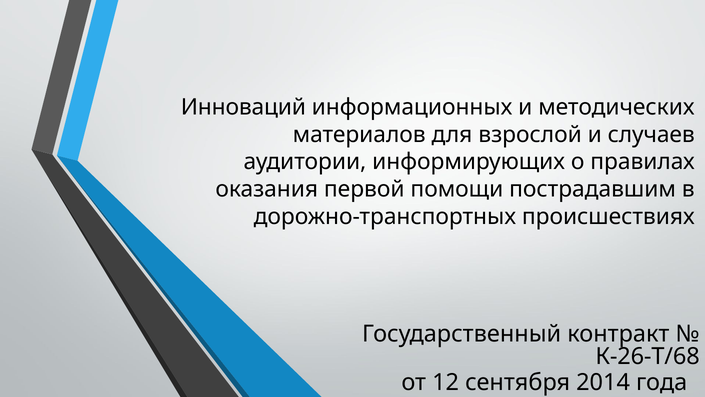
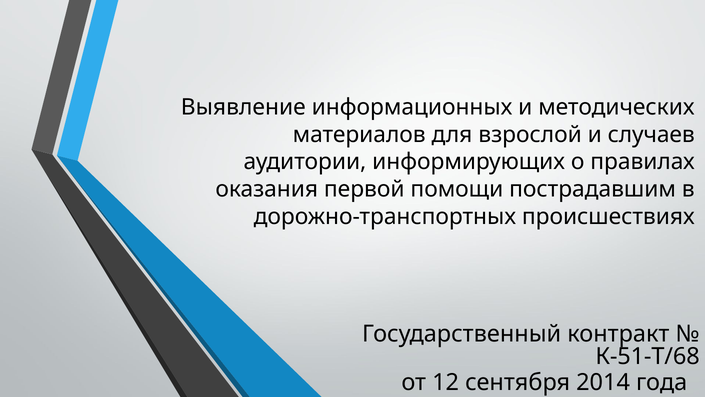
Инноваций: Инноваций -> Выявление
К-26-Т/68: К-26-Т/68 -> К-51-Т/68
